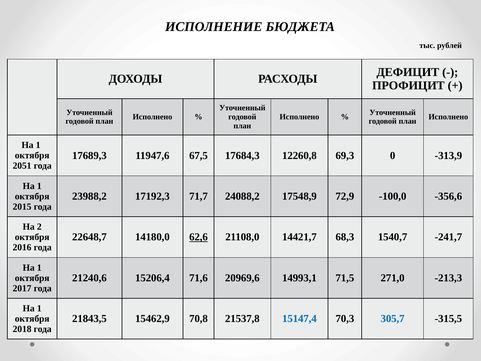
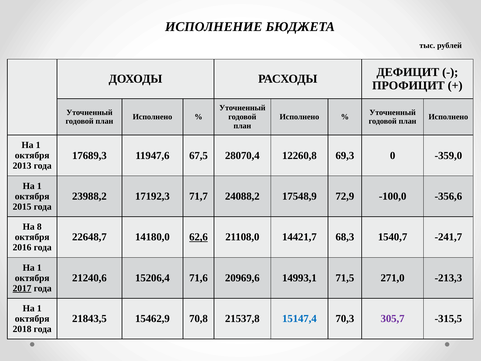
17684,3: 17684,3 -> 28070,4
-313,9: -313,9 -> -359,0
2051: 2051 -> 2013
2: 2 -> 8
2017 underline: none -> present
305,7 colour: blue -> purple
